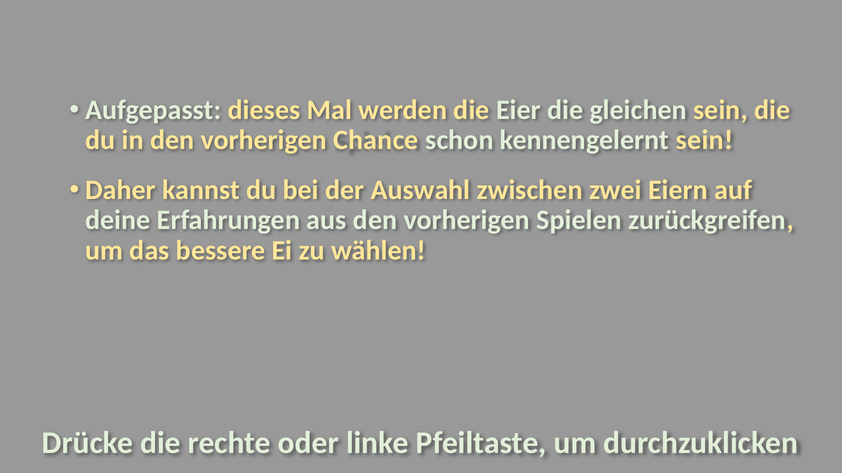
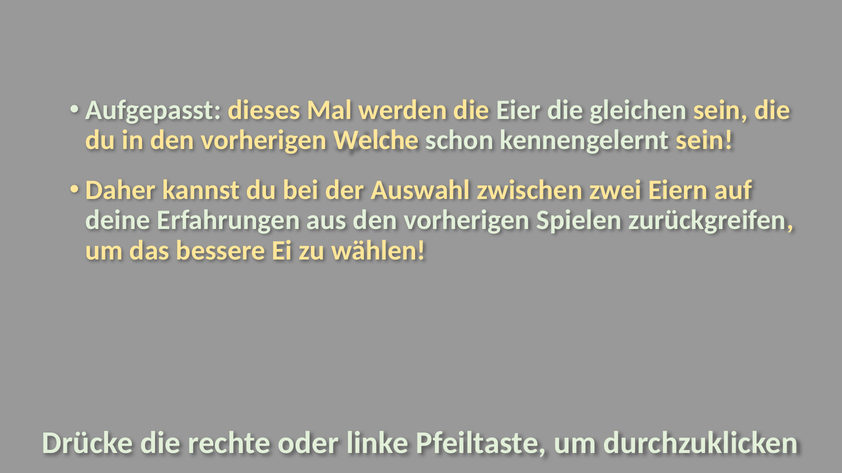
Chance: Chance -> Welche
